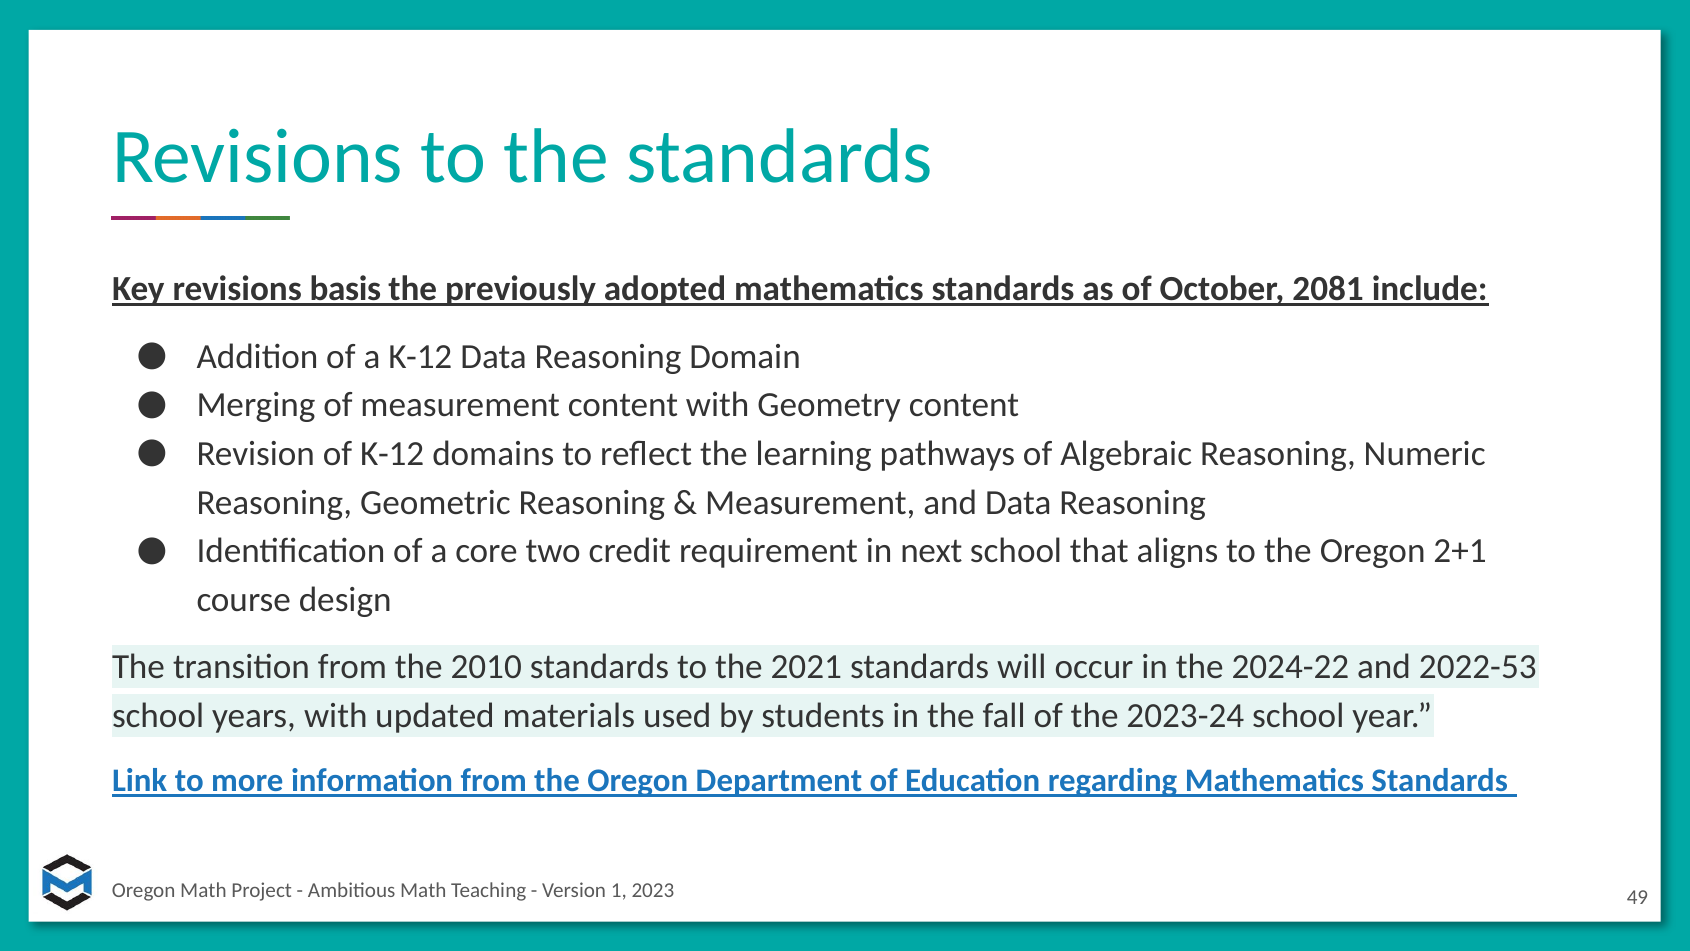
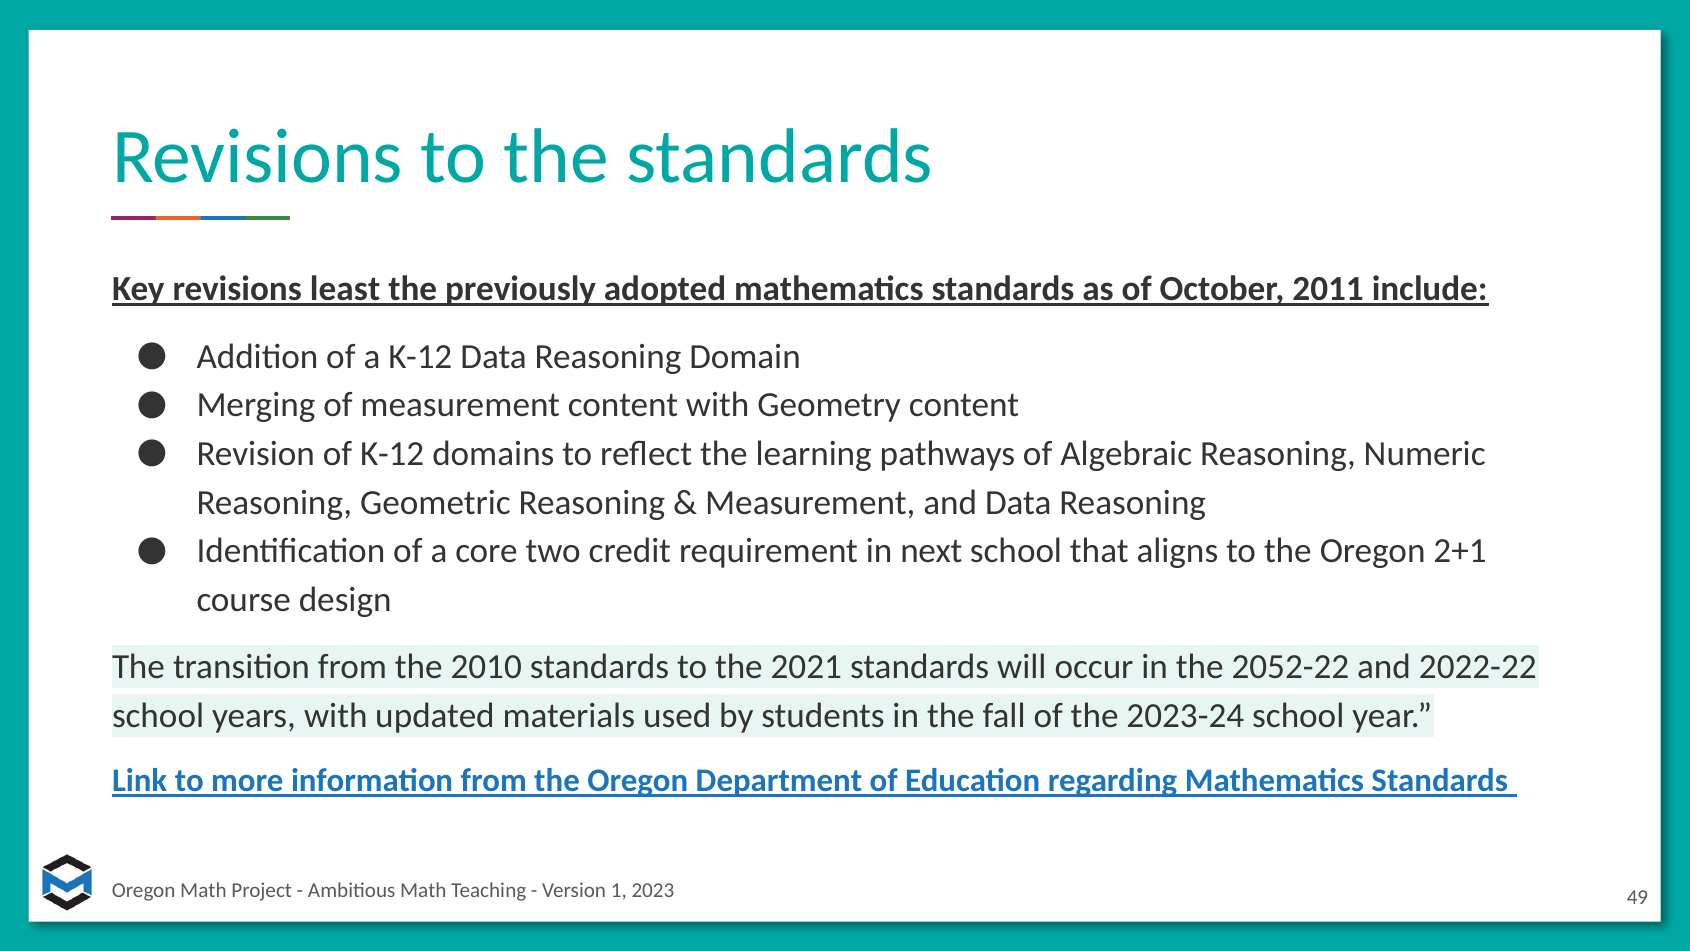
basis: basis -> least
2081: 2081 -> 2011
2024-22: 2024-22 -> 2052-22
2022-53: 2022-53 -> 2022-22
